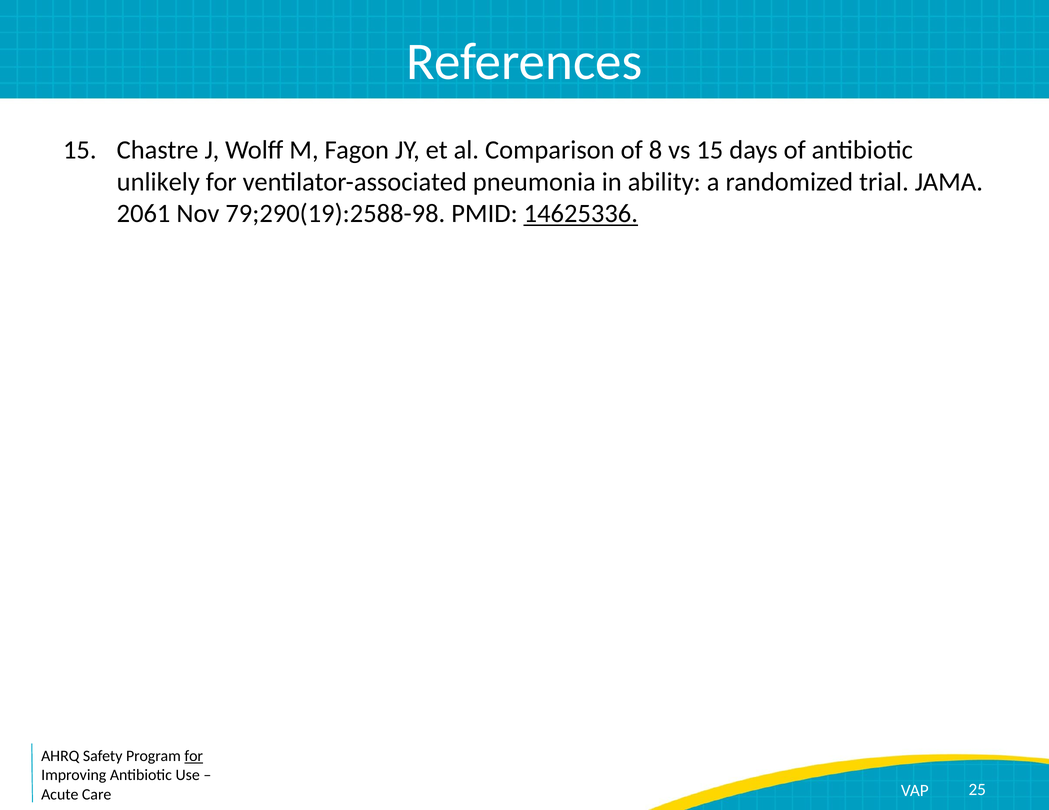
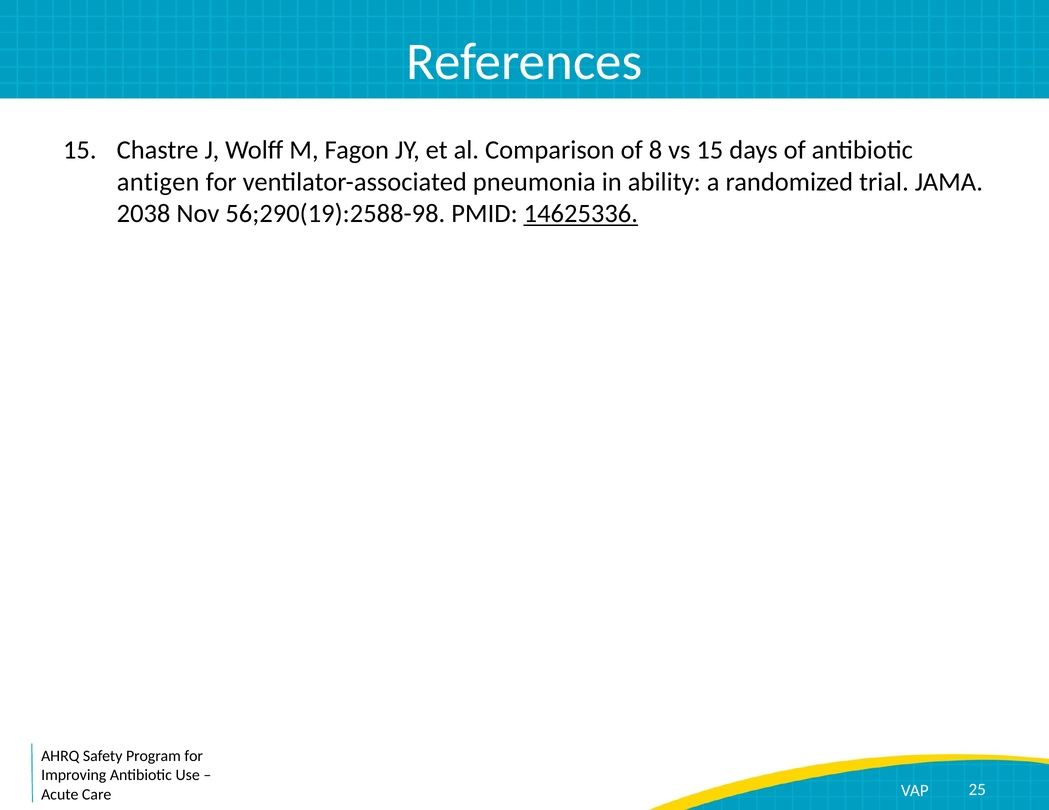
unlikely: unlikely -> antigen
2061: 2061 -> 2038
79;290(19):2588-98: 79;290(19):2588-98 -> 56;290(19):2588-98
for at (194, 757) underline: present -> none
